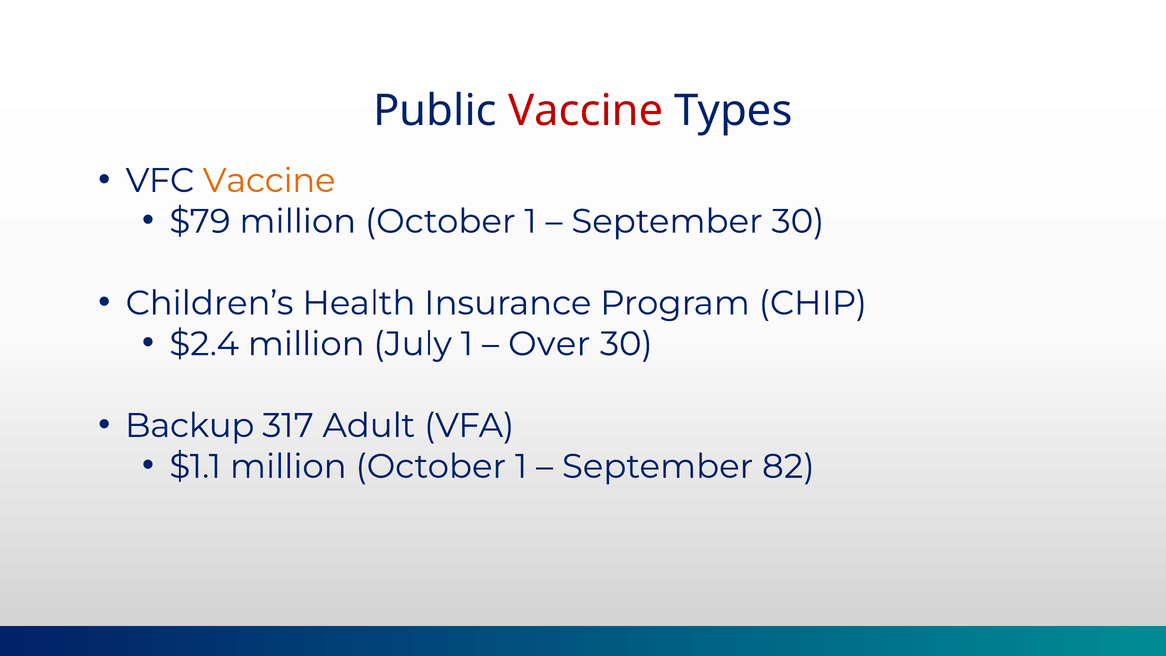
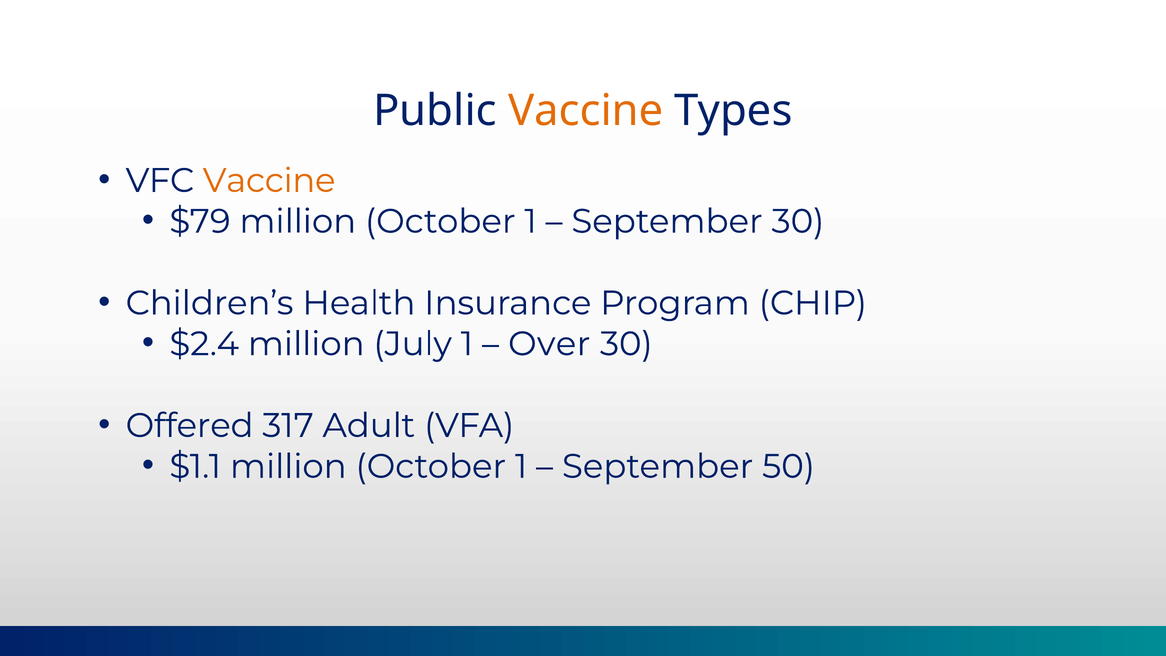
Vaccine at (586, 111) colour: red -> orange
Backup: Backup -> Offered
82: 82 -> 50
